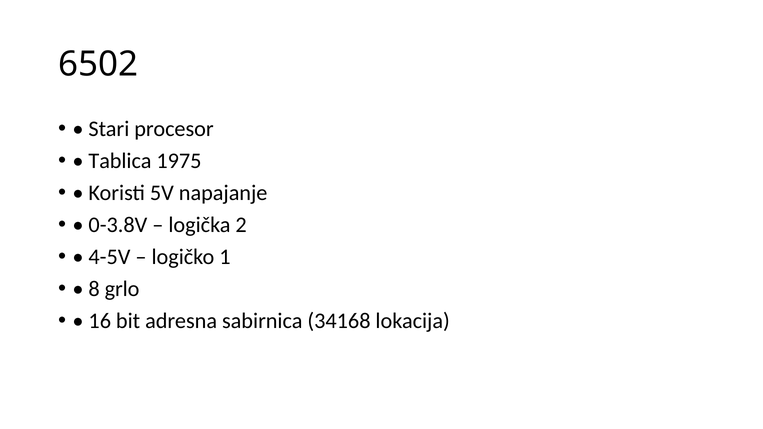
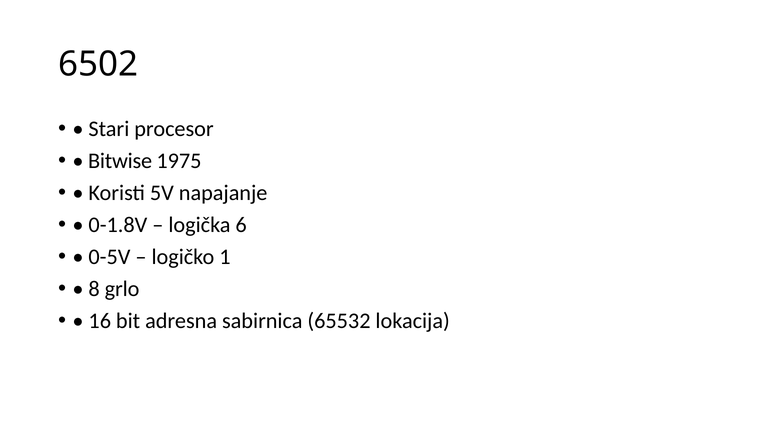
Tablica: Tablica -> Bitwise
0-3.8V: 0-3.8V -> 0-1.8V
2: 2 -> 6
4-5V: 4-5V -> 0-5V
34168: 34168 -> 65532
